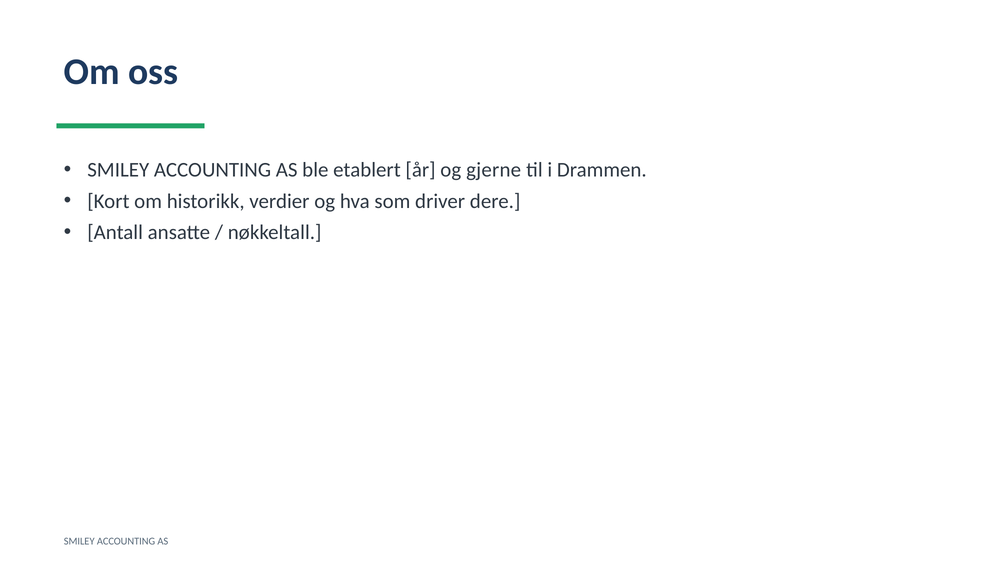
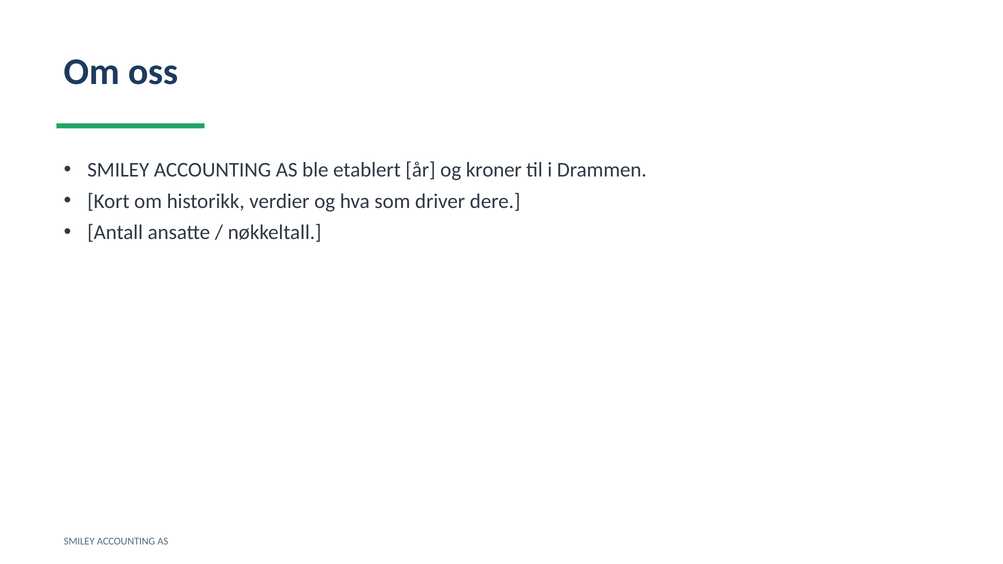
gjerne: gjerne -> kroner
